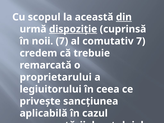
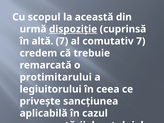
din underline: present -> none
noii: noii -> altă
proprietarului: proprietarului -> protimitarului
